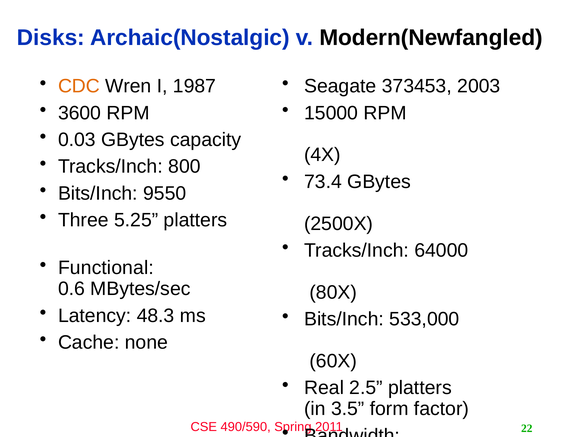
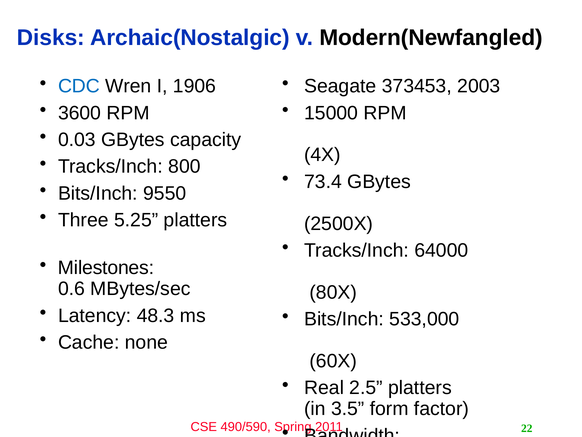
CDC colour: orange -> blue
1987: 1987 -> 1906
Functional: Functional -> Milestones
